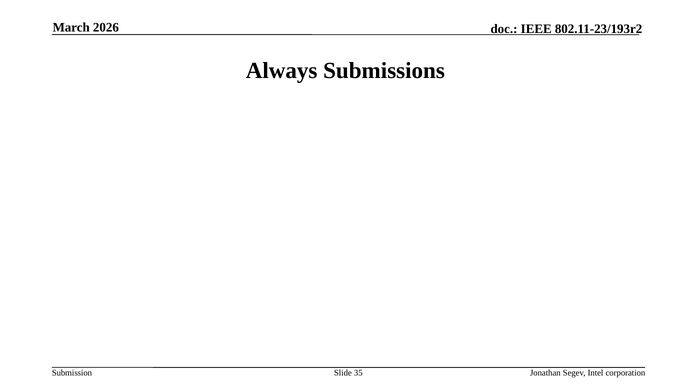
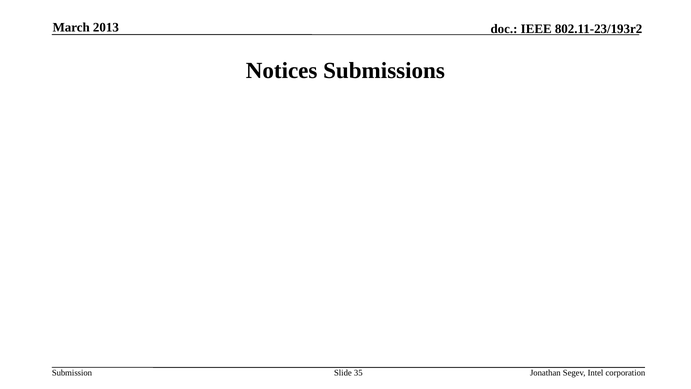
2026: 2026 -> 2013
Always: Always -> Notices
